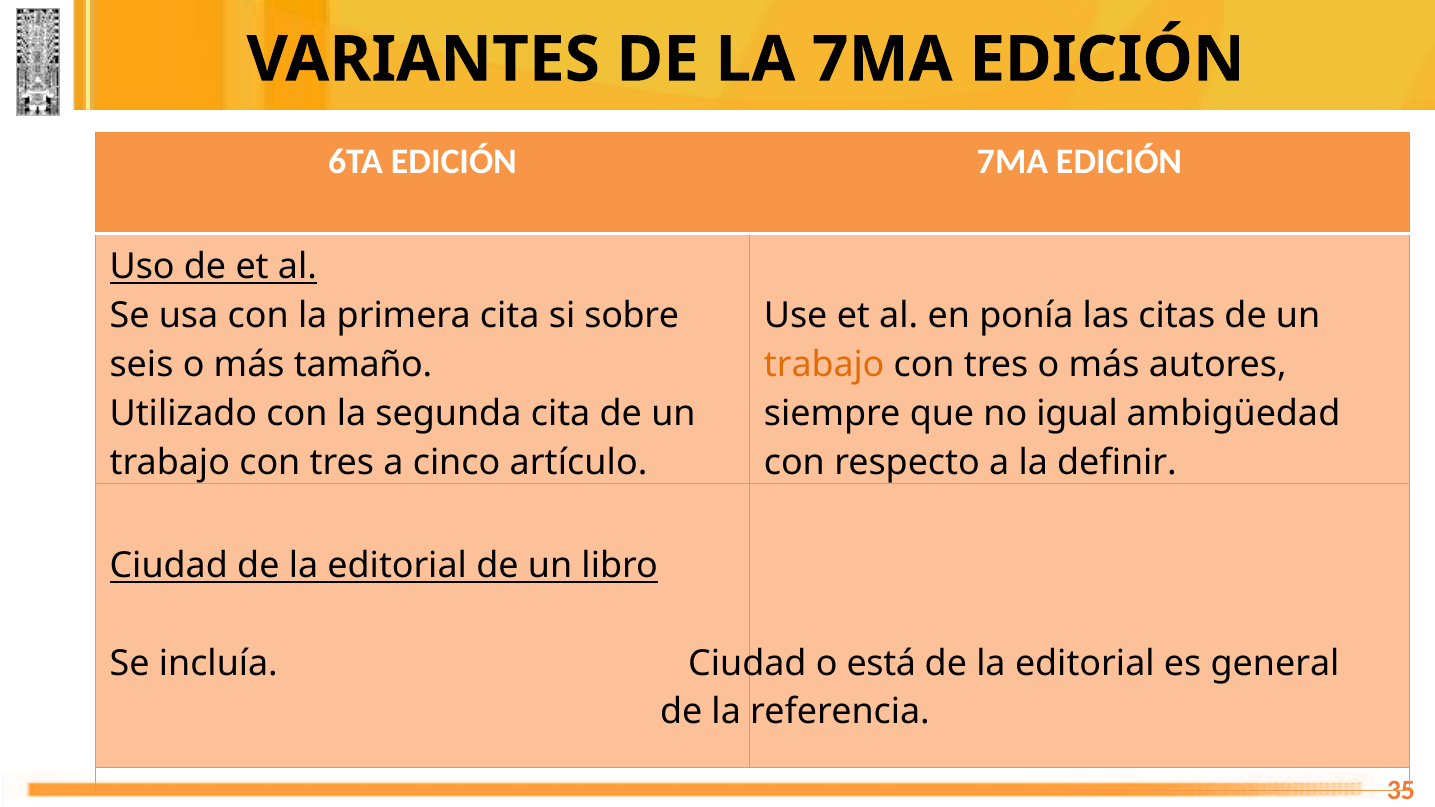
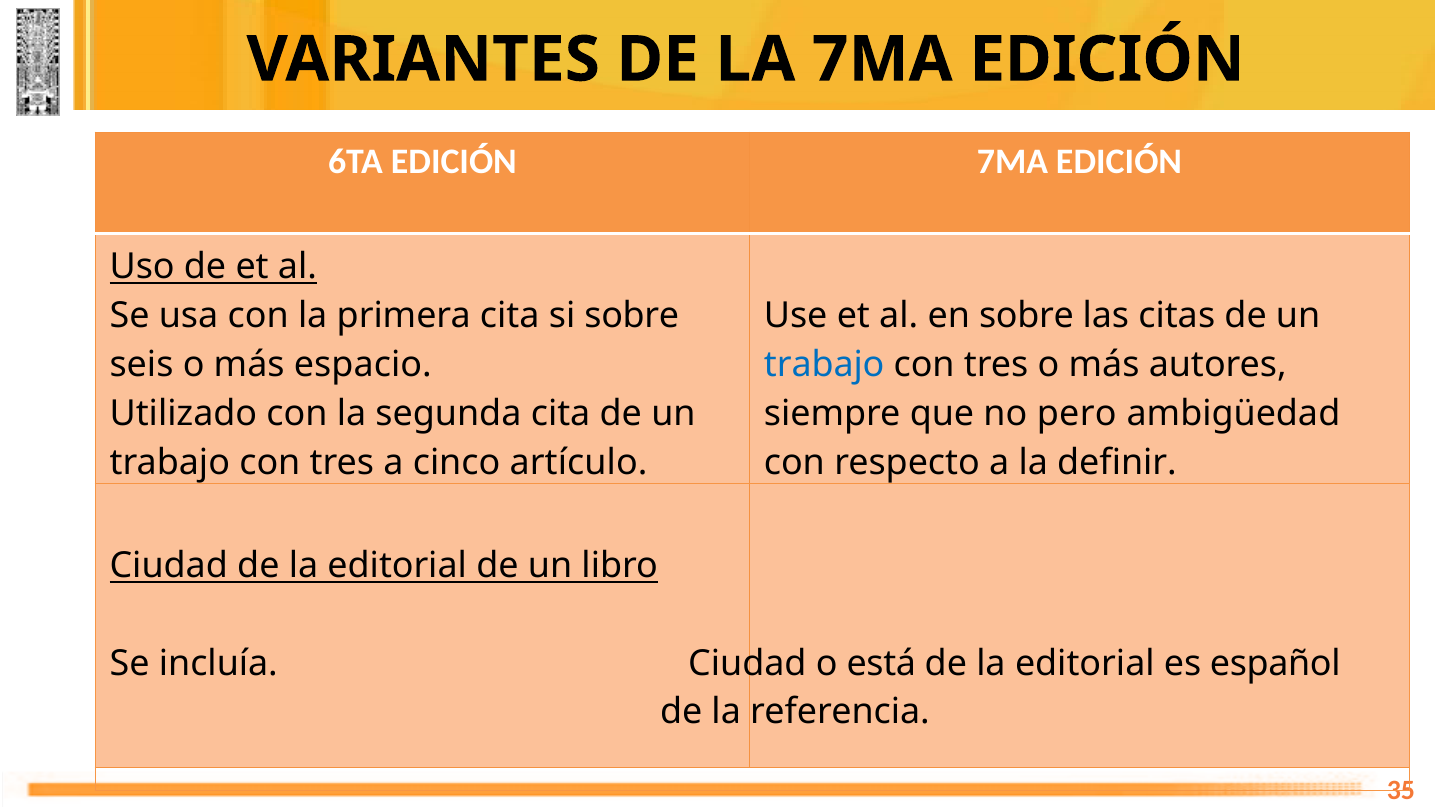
en ponía: ponía -> sobre
tamaño: tamaño -> espacio
trabajo at (824, 365) colour: orange -> blue
igual: igual -> pero
general: general -> español
